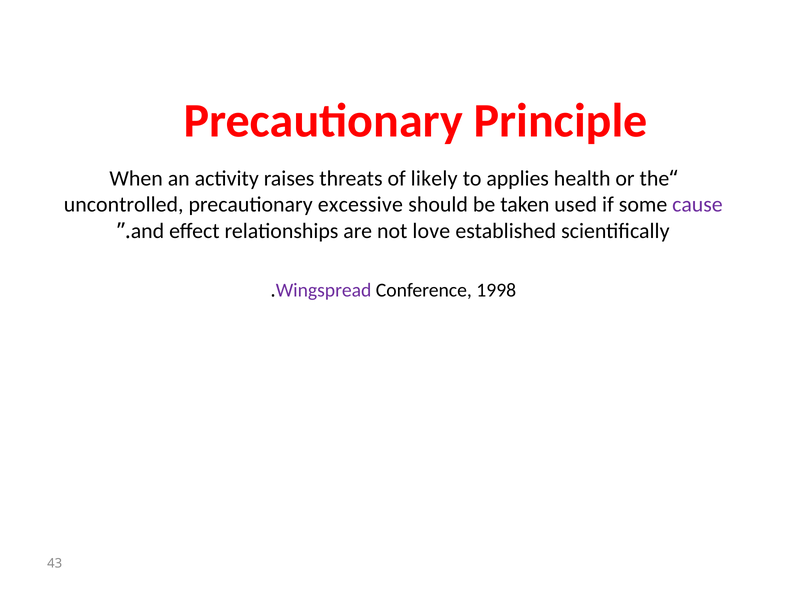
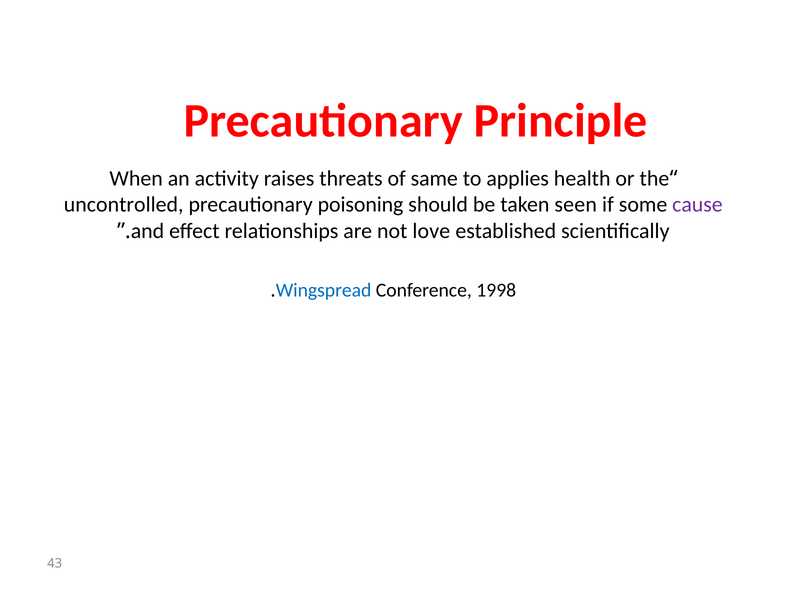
likely: likely -> same
excessive: excessive -> poisoning
used: used -> seen
Wingspread colour: purple -> blue
